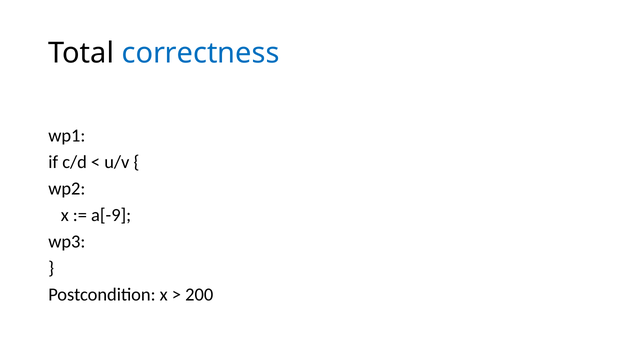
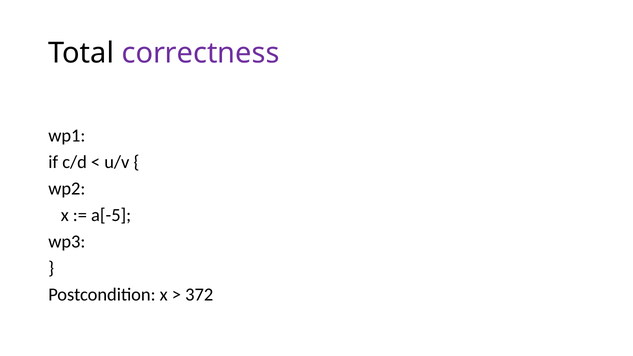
correctness colour: blue -> purple
a[-9: a[-9 -> a[-5
200: 200 -> 372
